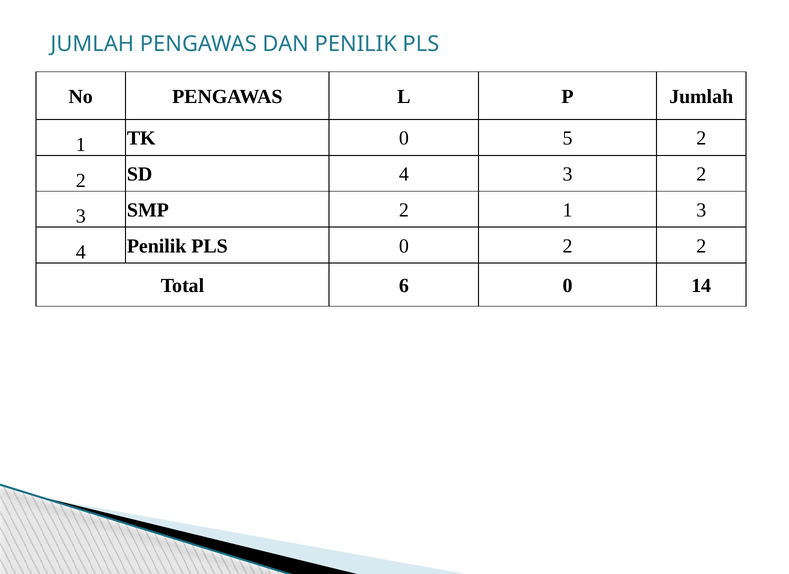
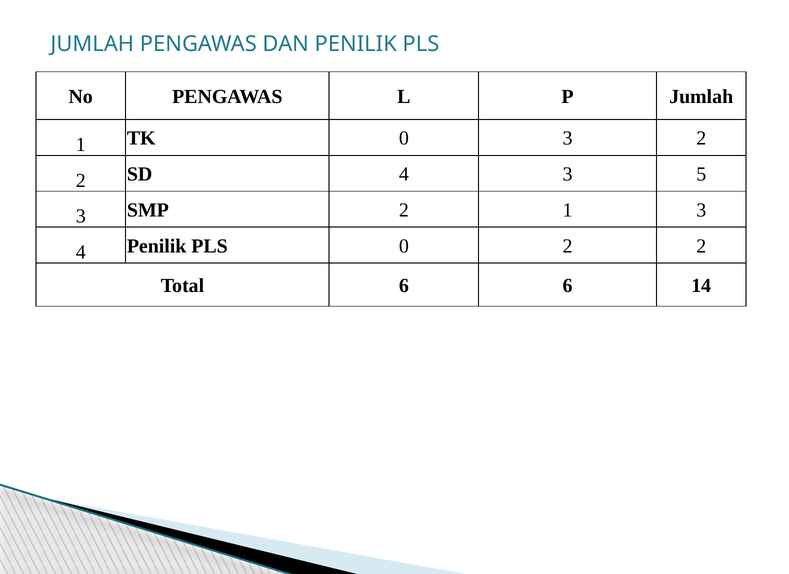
0 5: 5 -> 3
3 2: 2 -> 5
6 0: 0 -> 6
